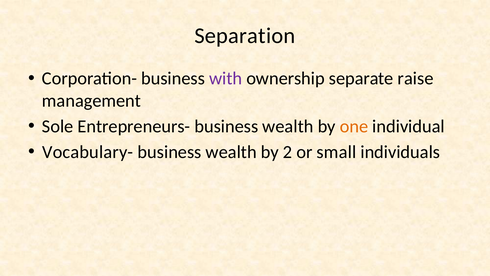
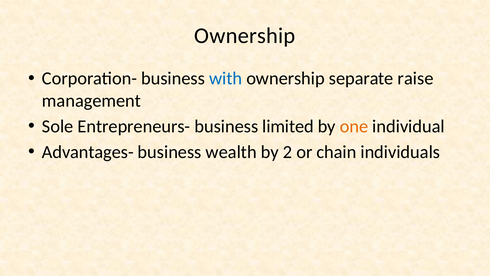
Separation at (245, 36): Separation -> Ownership
with colour: purple -> blue
wealth at (288, 126): wealth -> limited
Vocabulary-: Vocabulary- -> Advantages-
small: small -> chain
